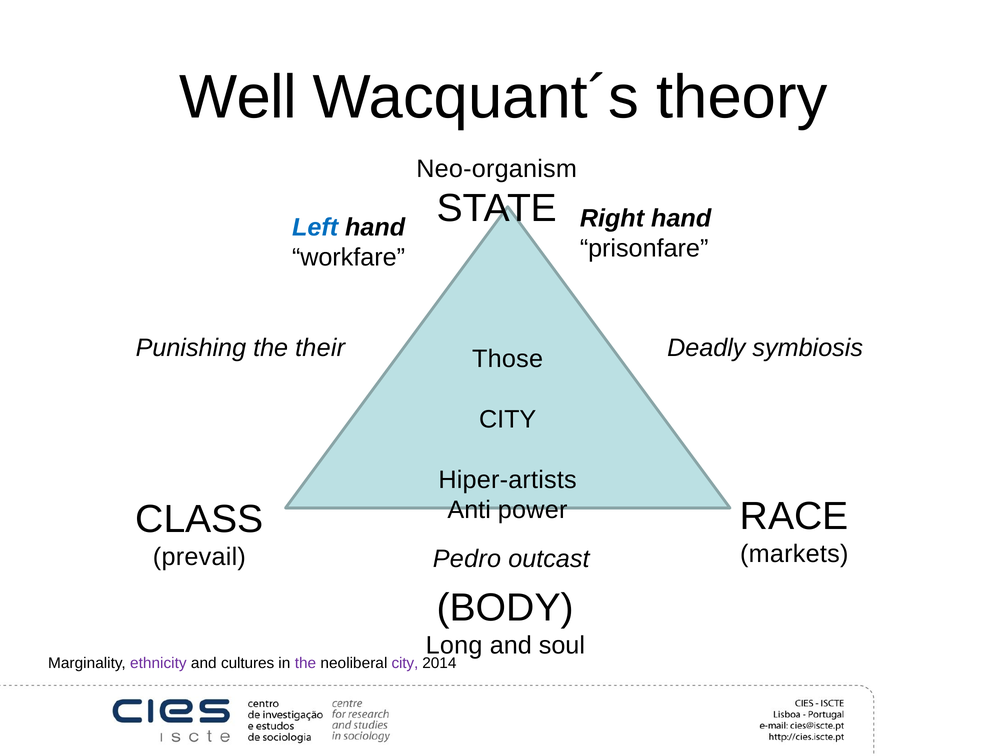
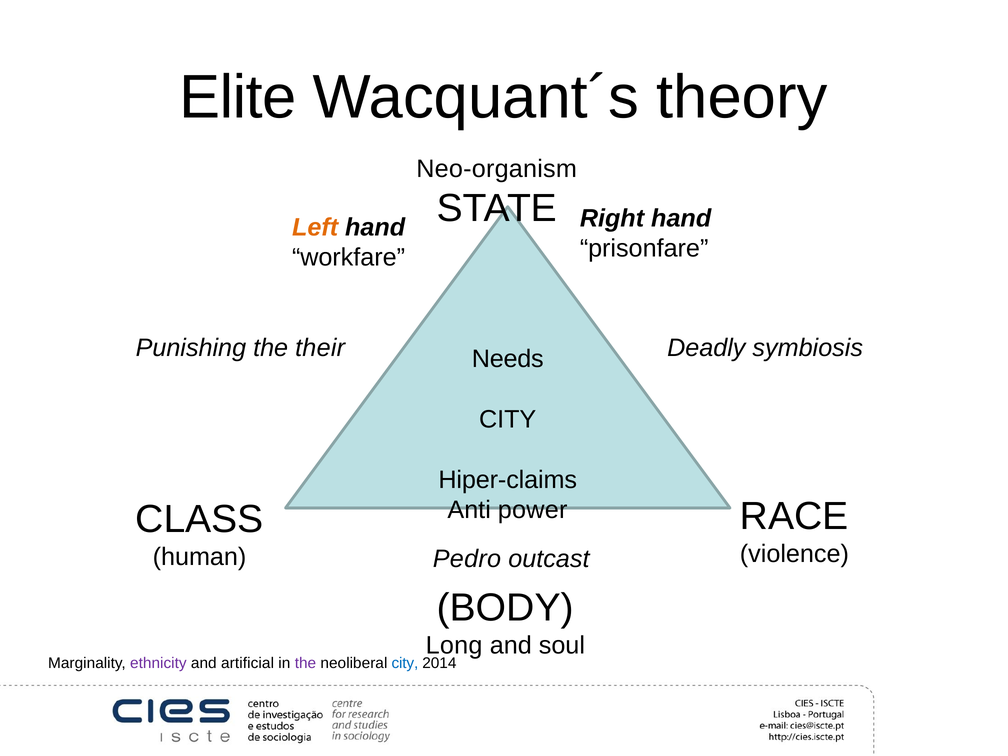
Well: Well -> Elite
Left colour: blue -> orange
Those: Those -> Needs
Hiper-artists: Hiper-artists -> Hiper-claims
markets: markets -> violence
prevail: prevail -> human
cultures: cultures -> artificial
city at (405, 663) colour: purple -> blue
